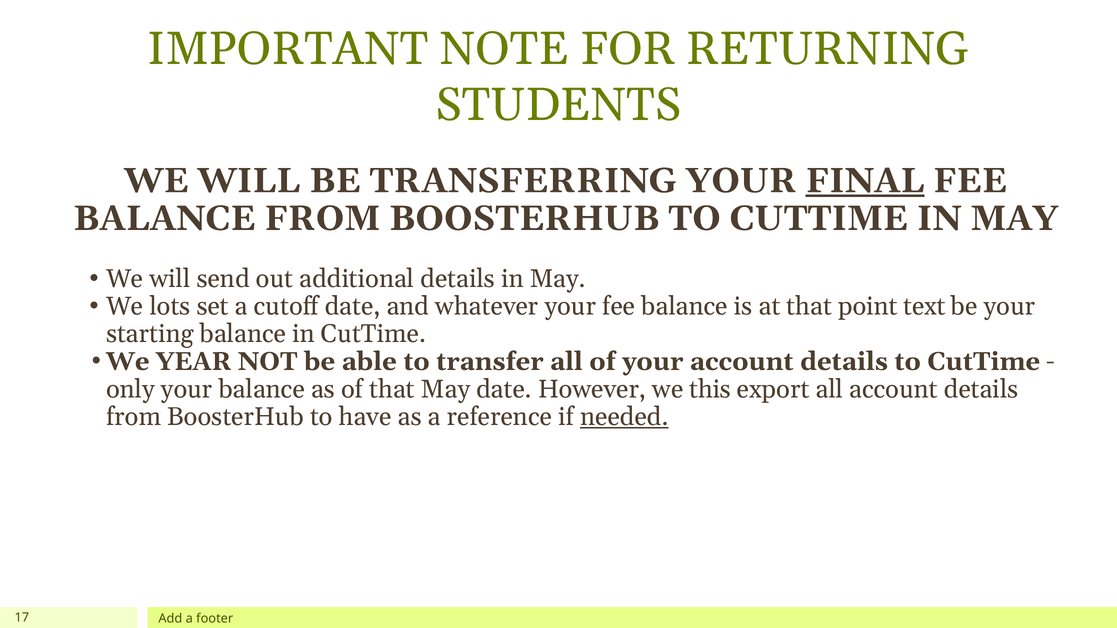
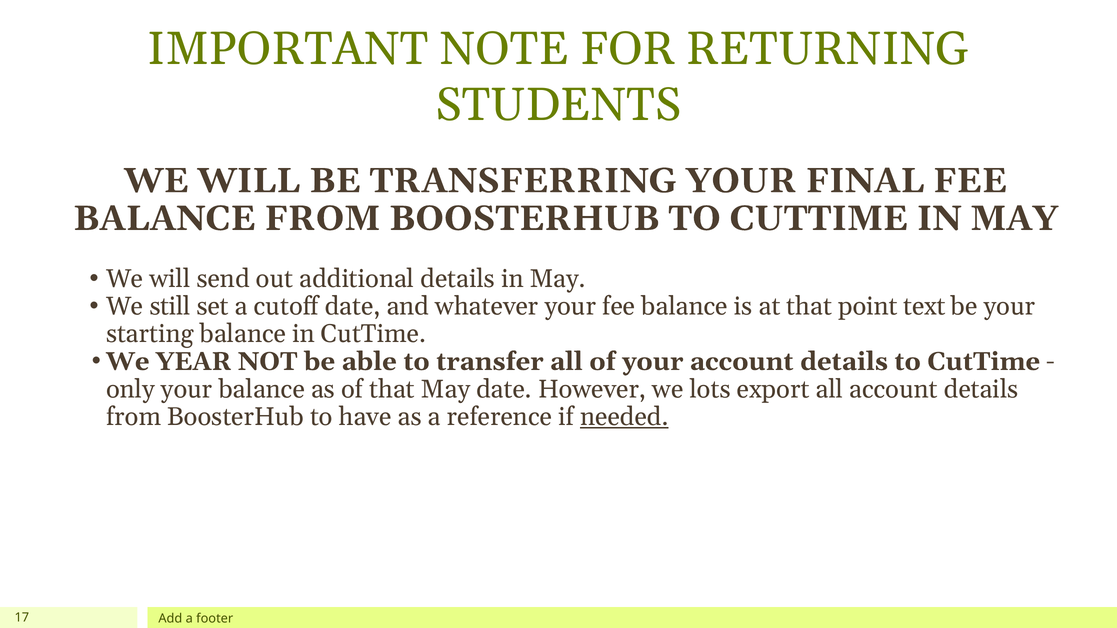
FINAL underline: present -> none
lots: lots -> still
this: this -> lots
